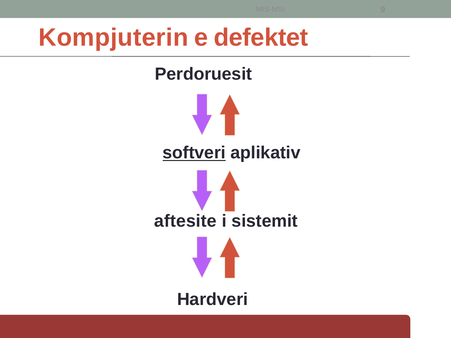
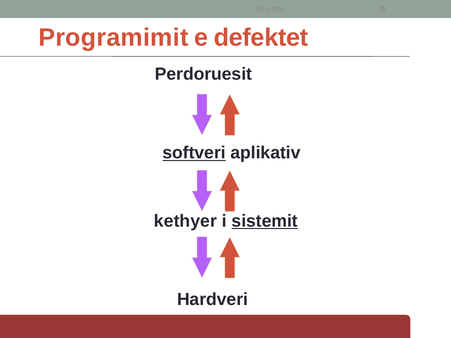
Kompjuterin: Kompjuterin -> Programimit
aftesite: aftesite -> kethyer
sistemit underline: none -> present
